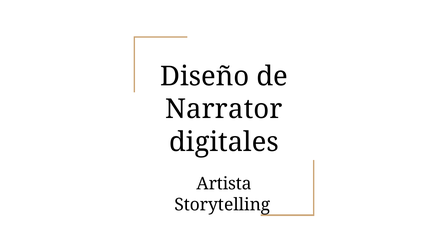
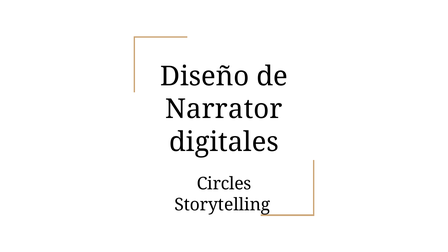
Artista: Artista -> Circles
